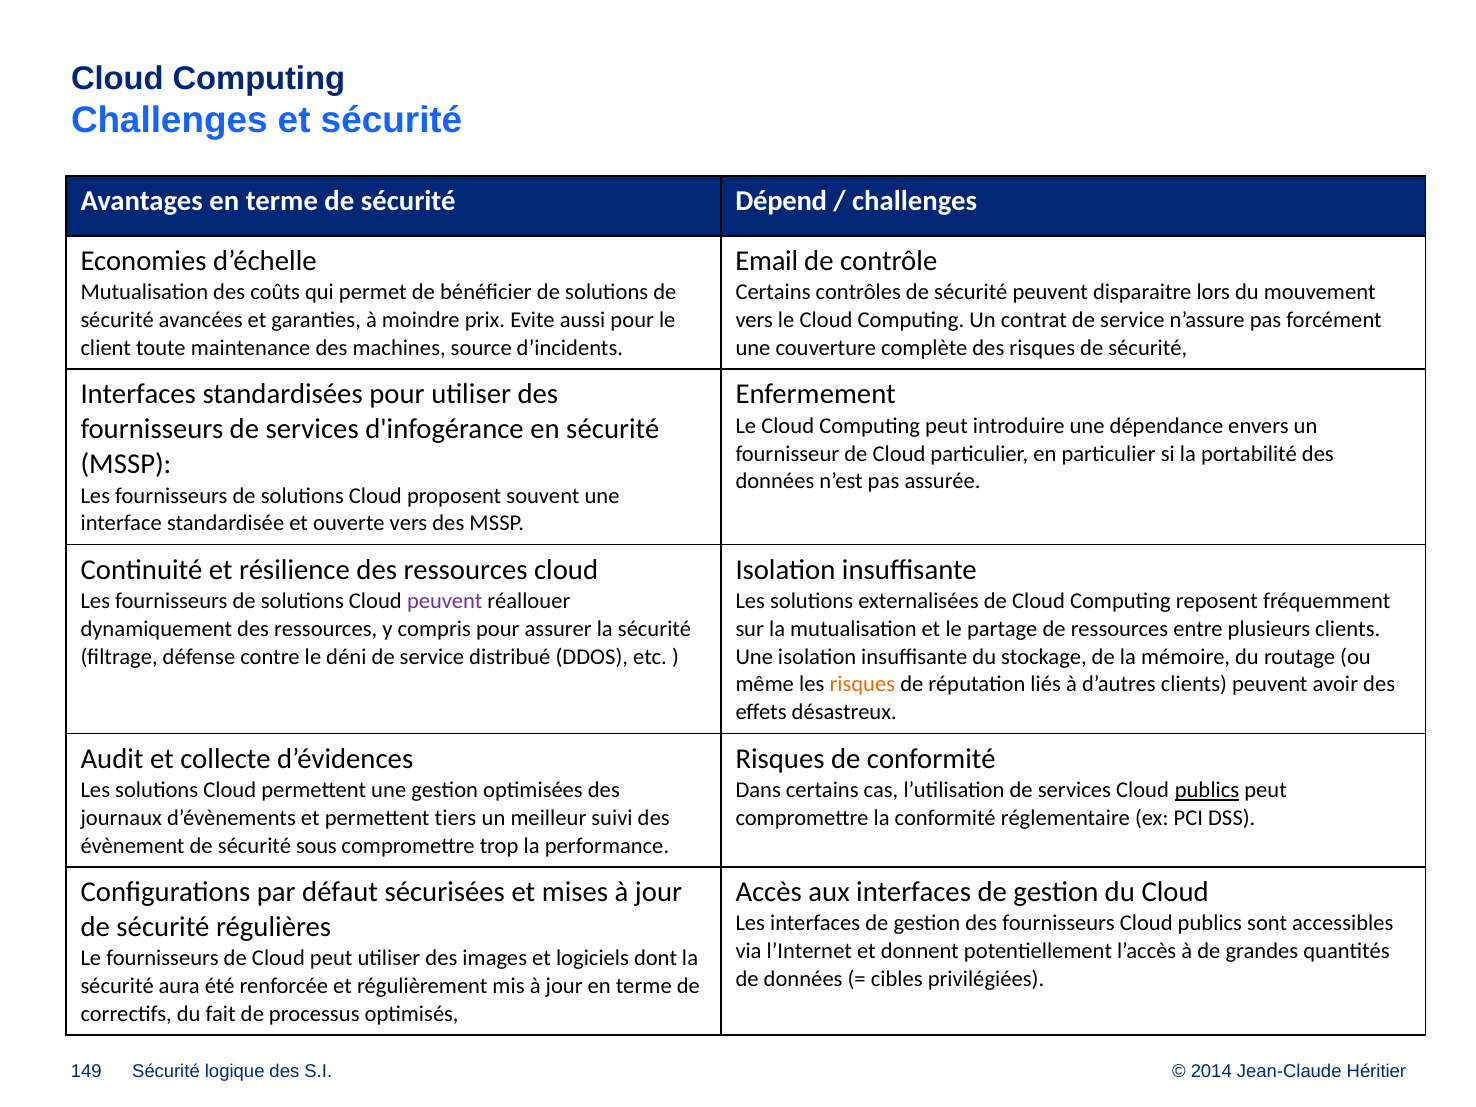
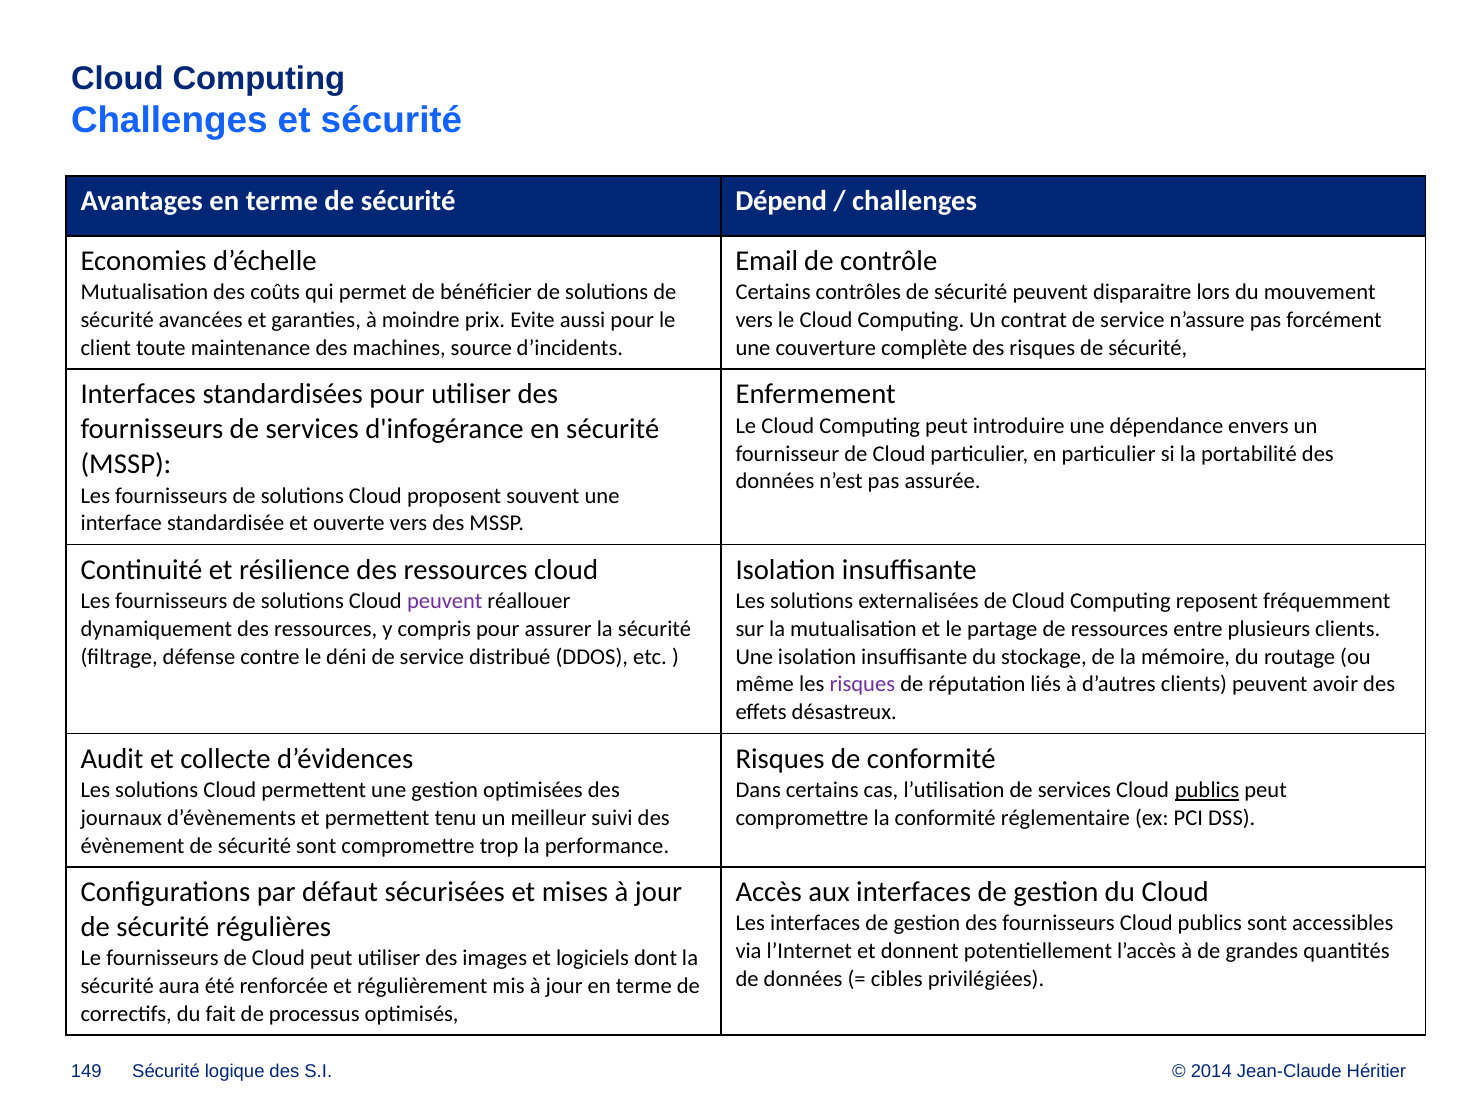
risques at (862, 685) colour: orange -> purple
tiers: tiers -> tenu
sécurité sous: sous -> sont
